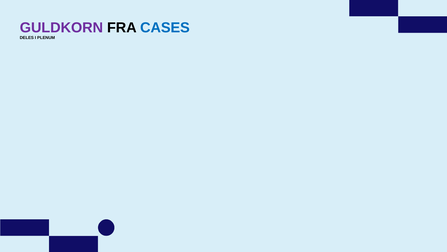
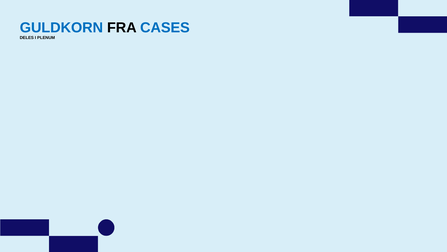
GULDKORN colour: purple -> blue
